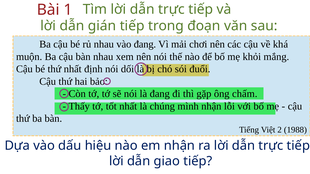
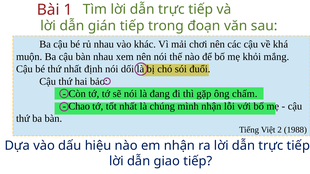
vào đang: đang -> khác
Thấy: Thấy -> Chao
